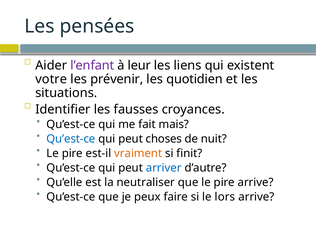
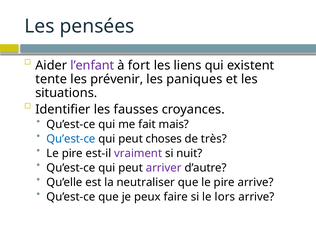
leur: leur -> fort
votre: votre -> tente
quotidien: quotidien -> paniques
nuit: nuit -> très
vraiment colour: orange -> purple
finit: finit -> nuit
arriver colour: blue -> purple
